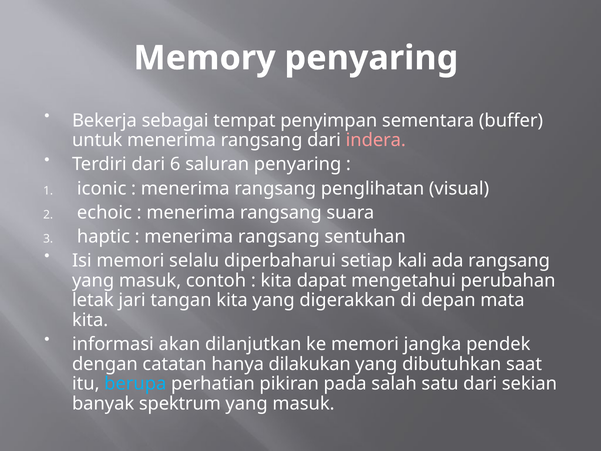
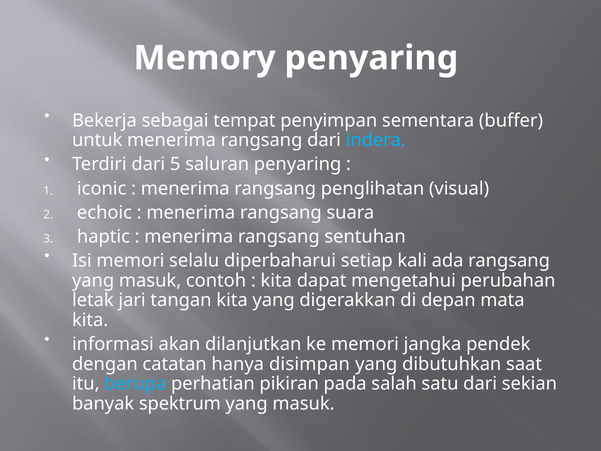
indera colour: pink -> light blue
6: 6 -> 5
dilakukan: dilakukan -> disimpan
